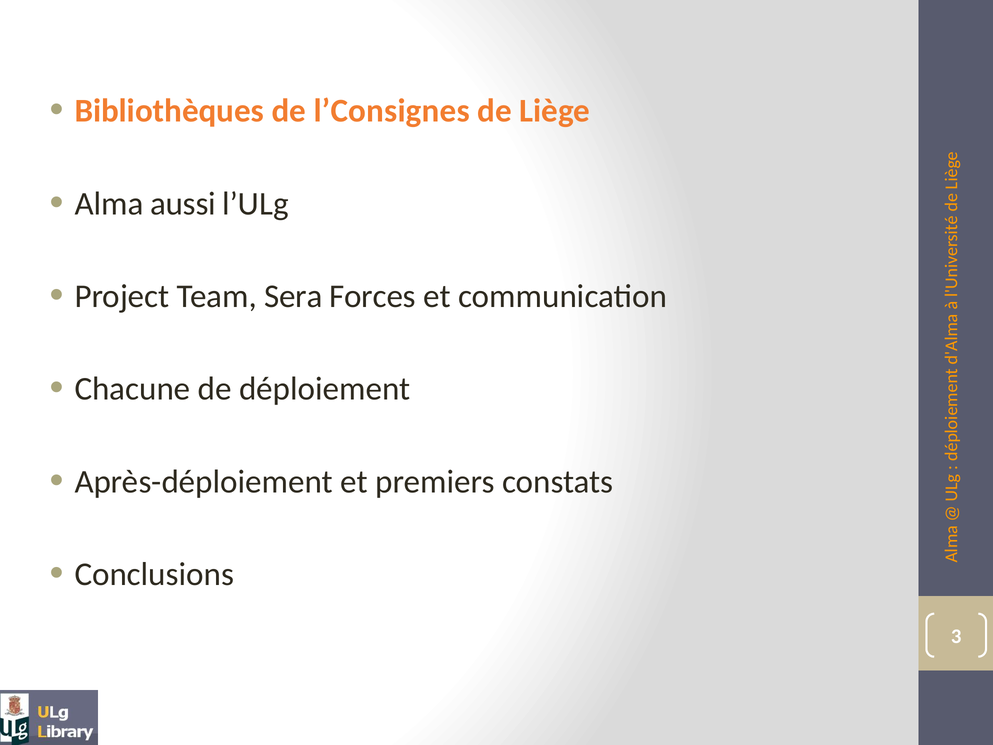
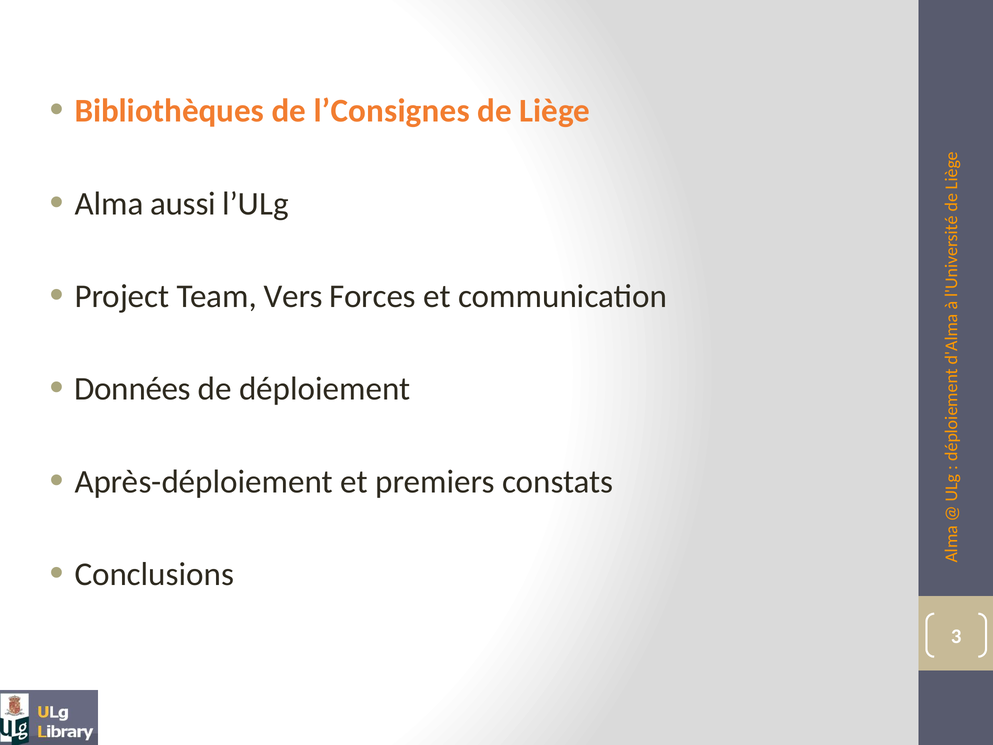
Sera: Sera -> Vers
Chacune: Chacune -> Données
